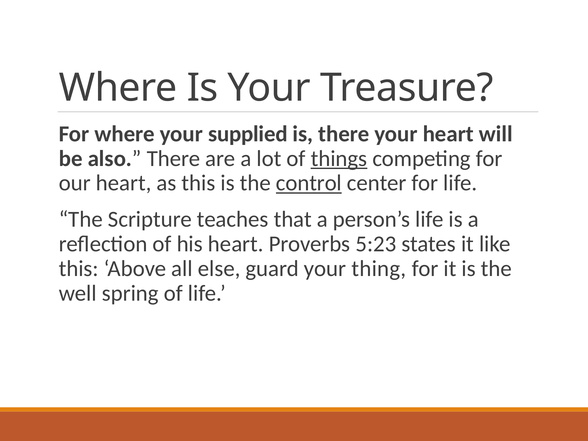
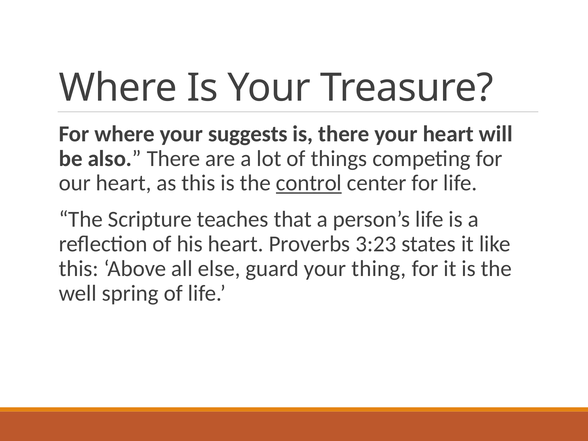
supplied: supplied -> suggests
things underline: present -> none
5:23: 5:23 -> 3:23
